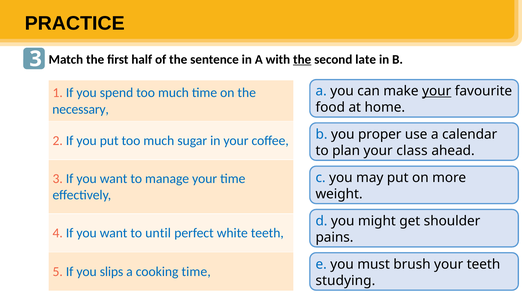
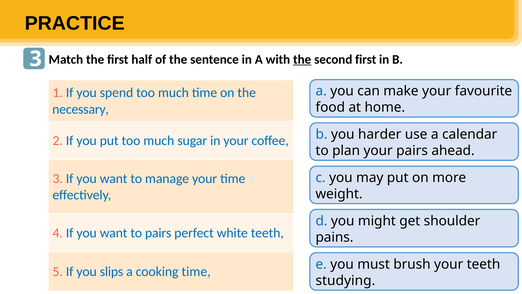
second late: late -> first
your at (437, 91) underline: present -> none
proper: proper -> harder
your class: class -> pairs
to until: until -> pairs
